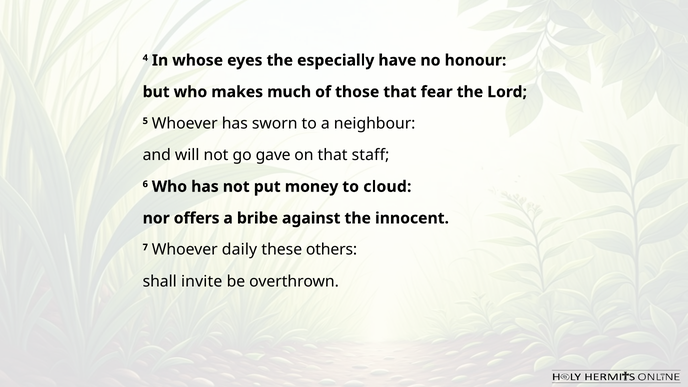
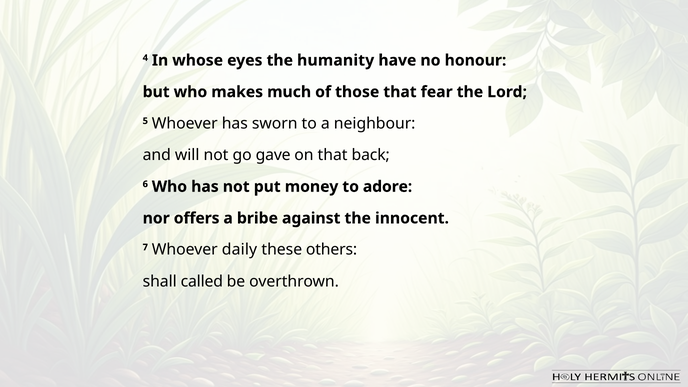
especially: especially -> humanity
staff: staff -> back
cloud: cloud -> adore
invite: invite -> called
